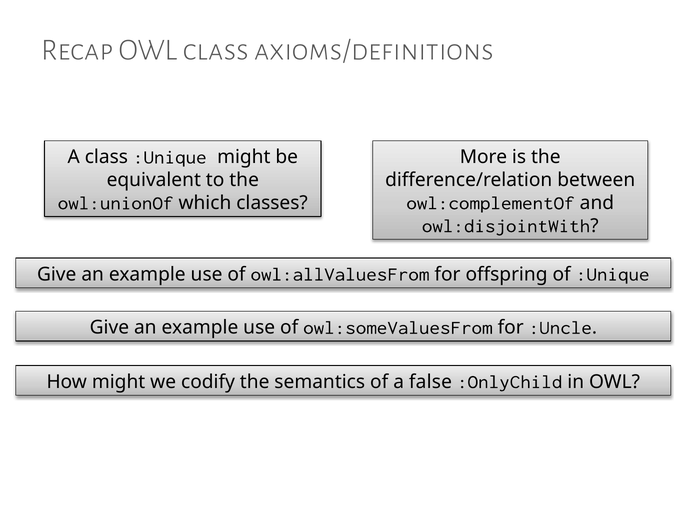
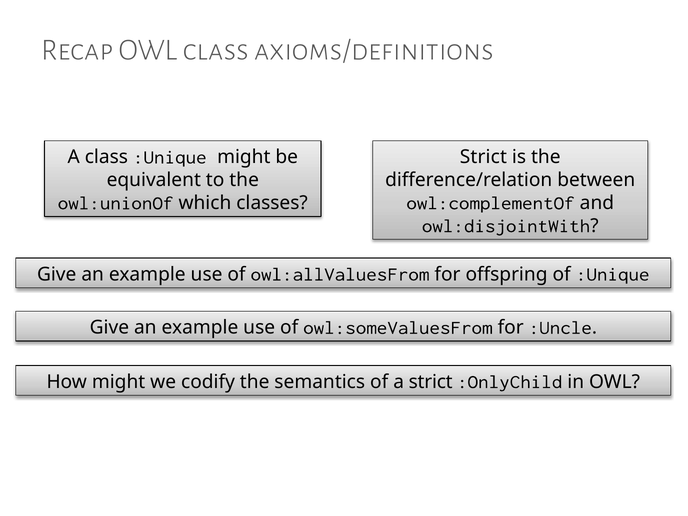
More at (483, 157): More -> Strict
a false: false -> strict
